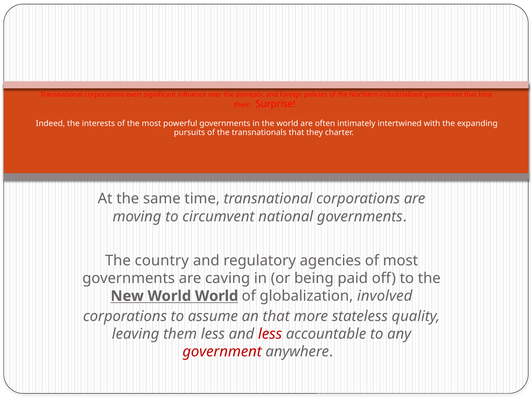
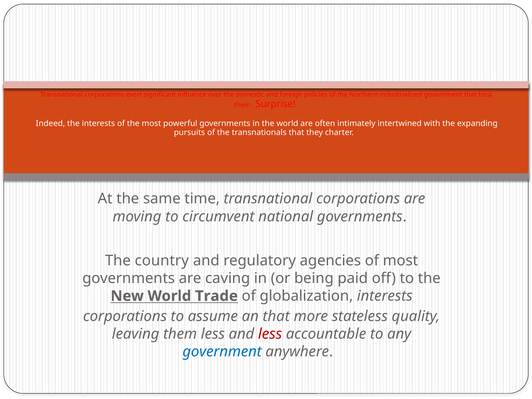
World World: World -> Trade
globalization involved: involved -> interests
government at (222, 352) colour: red -> blue
